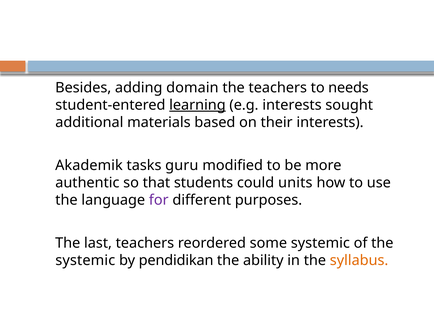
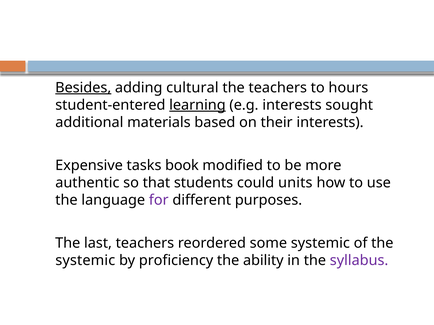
Besides underline: none -> present
domain: domain -> cultural
needs: needs -> hours
Akademik: Akademik -> Expensive
guru: guru -> book
pendidikan: pendidikan -> proficiency
syllabus colour: orange -> purple
